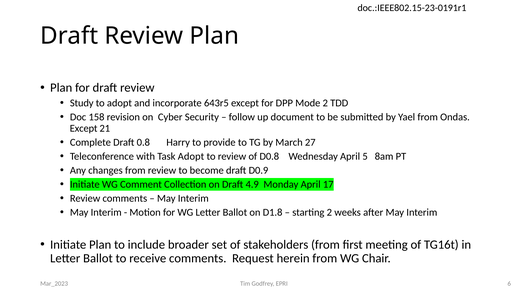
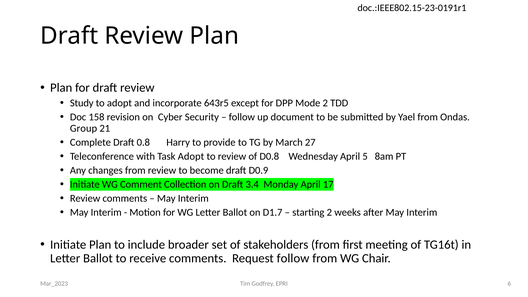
Except at (84, 128): Except -> Group
4.9: 4.9 -> 3.4
D1.8: D1.8 -> D1.7
Request herein: herein -> follow
